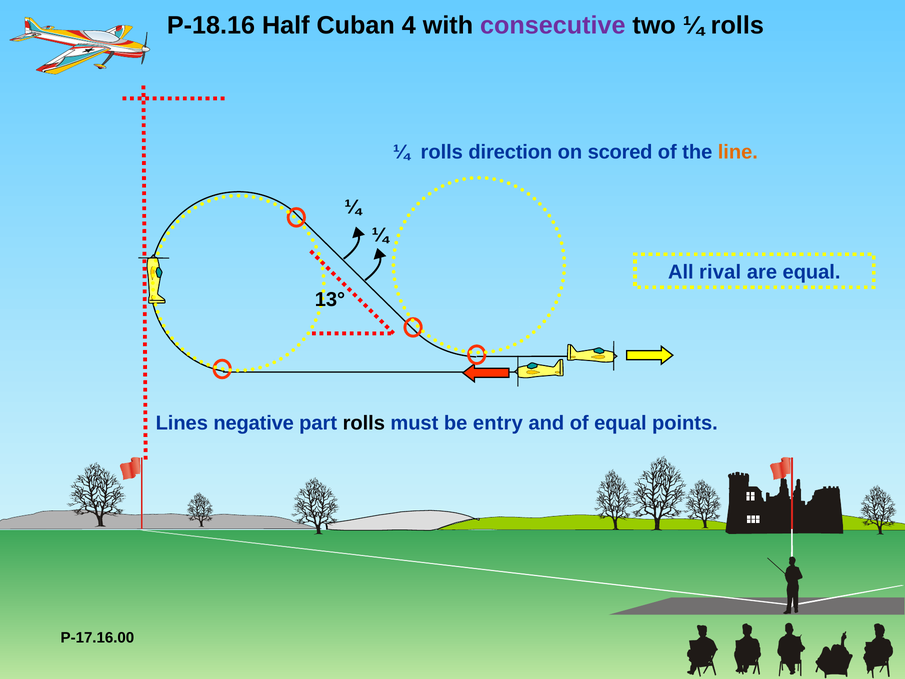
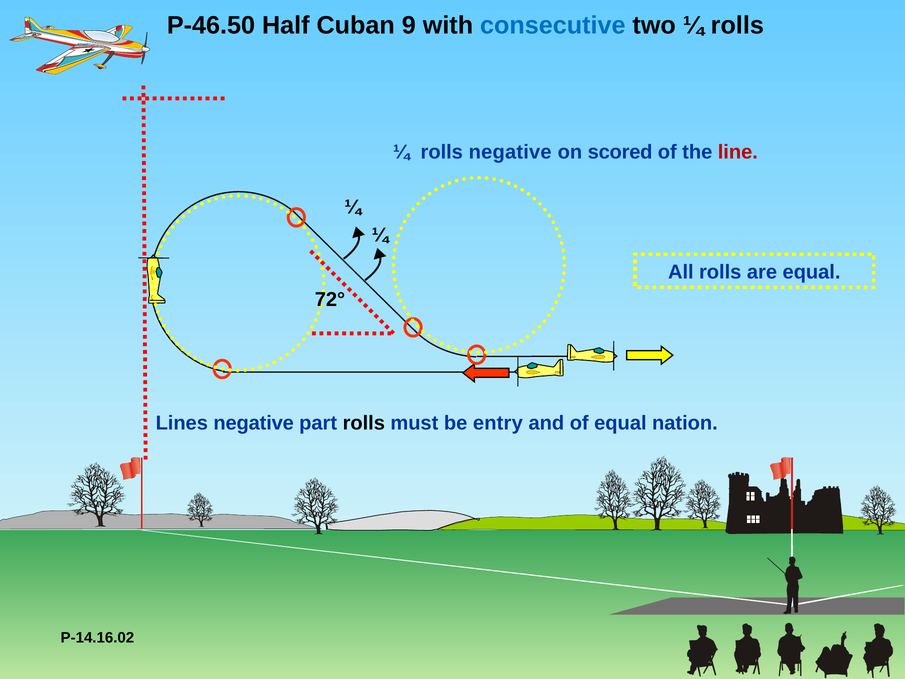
P-18.16: P-18.16 -> P-46.50
4: 4 -> 9
consecutive colour: purple -> blue
rolls direction: direction -> negative
line colour: orange -> red
All rival: rival -> rolls
13°: 13° -> 72°
points: points -> nation
P-17.16.00: P-17.16.00 -> P-14.16.02
